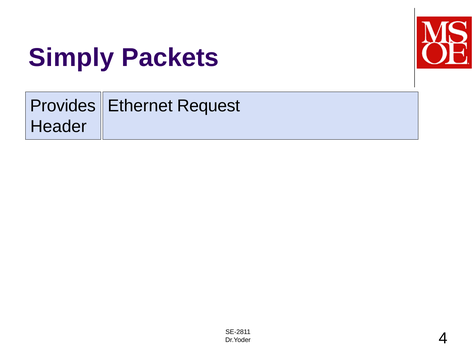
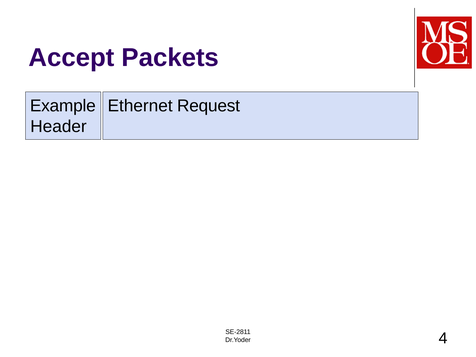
Simply: Simply -> Accept
Provides: Provides -> Example
